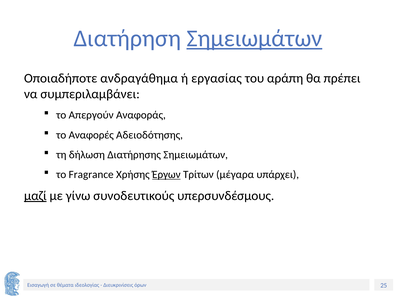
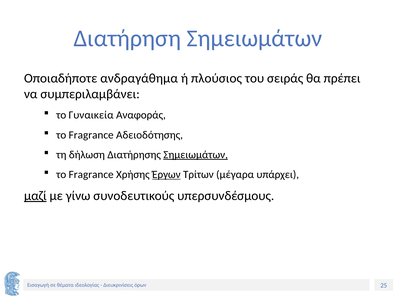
Σημειωμάτων at (254, 38) underline: present -> none
εργασίας: εργασίας -> πλούσιος
αράπη: αράπη -> σειράς
Απεργούν: Απεργούν -> Γυναικεία
Αναφορές at (91, 135): Αναφορές -> Fragrance
Σημειωμάτων at (196, 155) underline: none -> present
